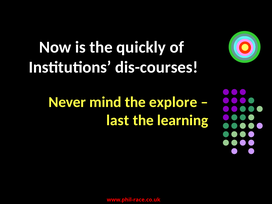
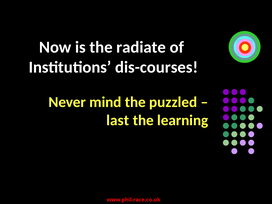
quickly: quickly -> radiate
explore: explore -> puzzled
